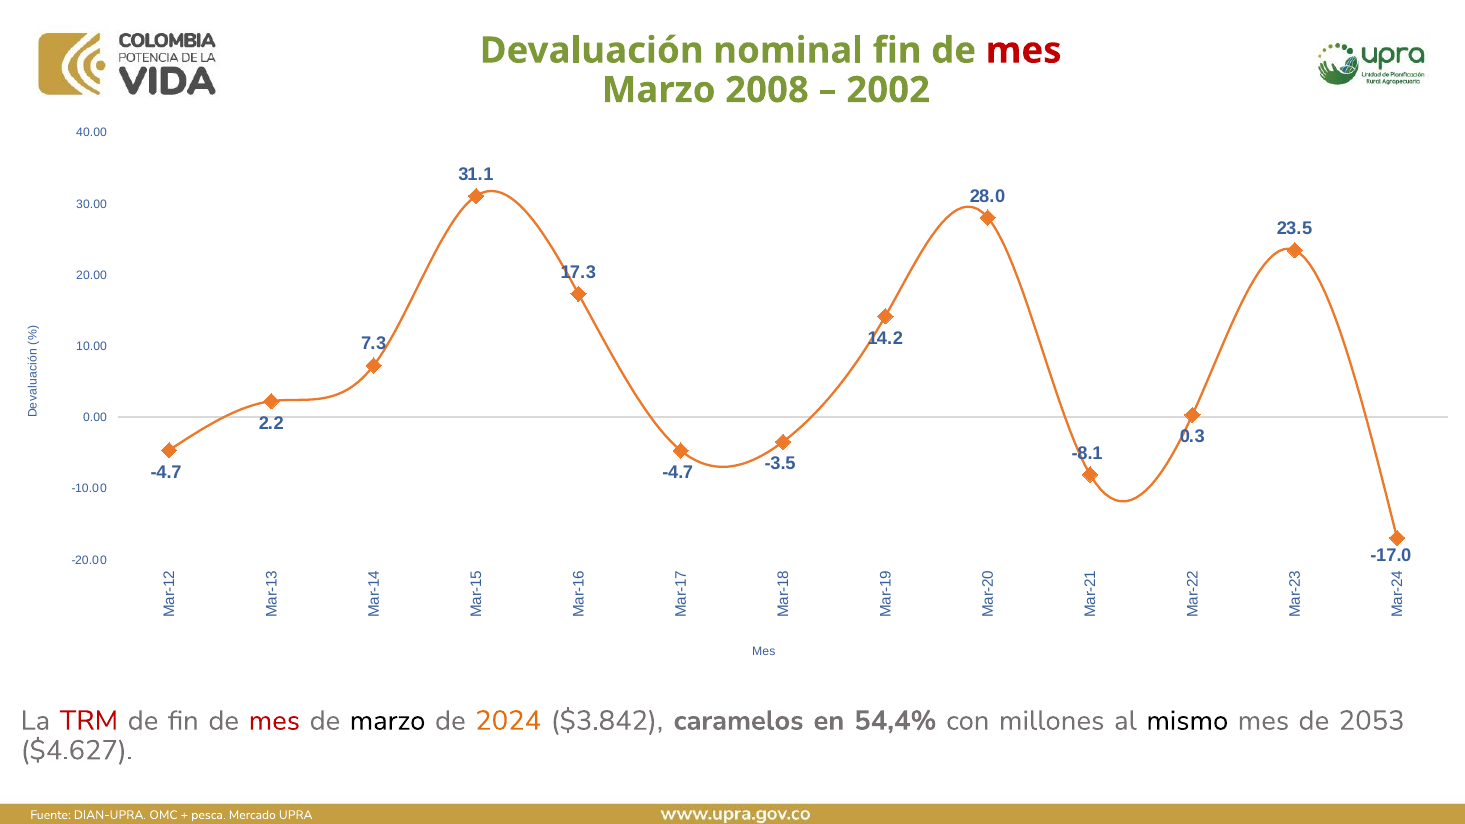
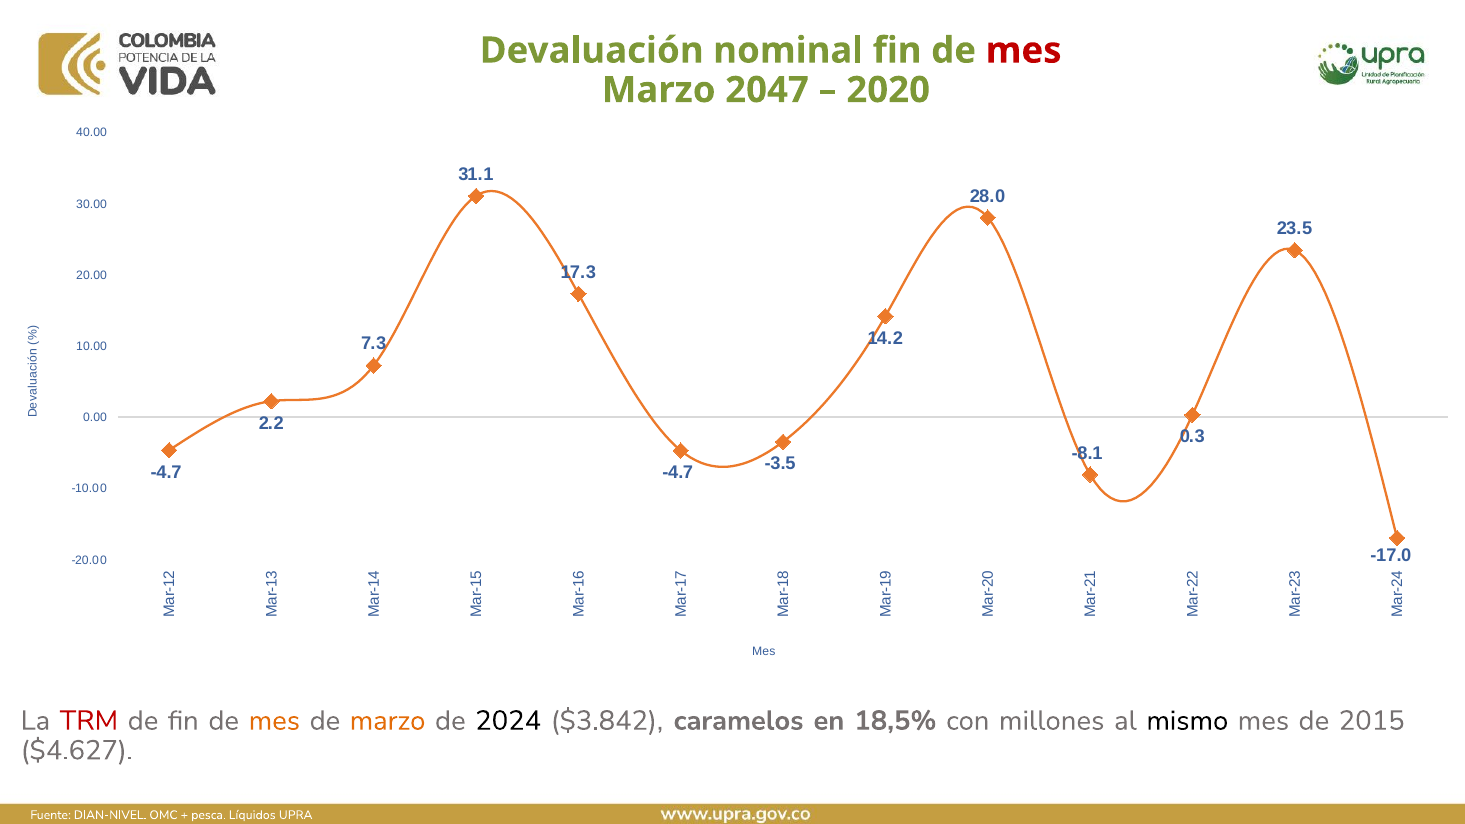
2008: 2008 -> 2047
2002: 2002 -> 2020
mes at (274, 721) colour: red -> orange
marzo at (388, 721) colour: black -> orange
2024 colour: orange -> black
54,4%: 54,4% -> 18,5%
2053: 2053 -> 2015
DIAN-UPRA: DIAN-UPRA -> DIAN-NIVEL
Mercado: Mercado -> Líquidos
